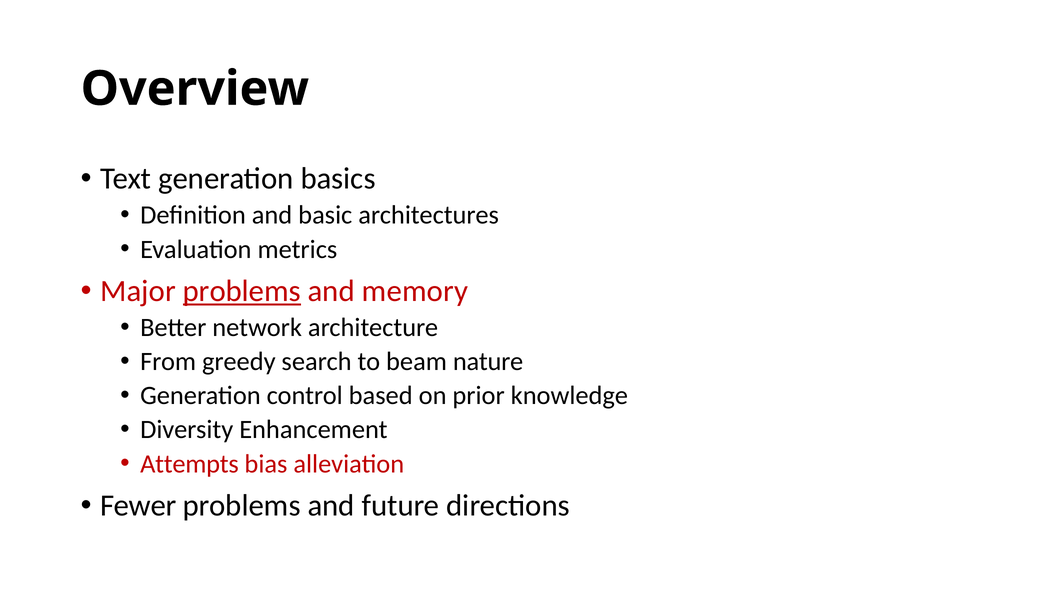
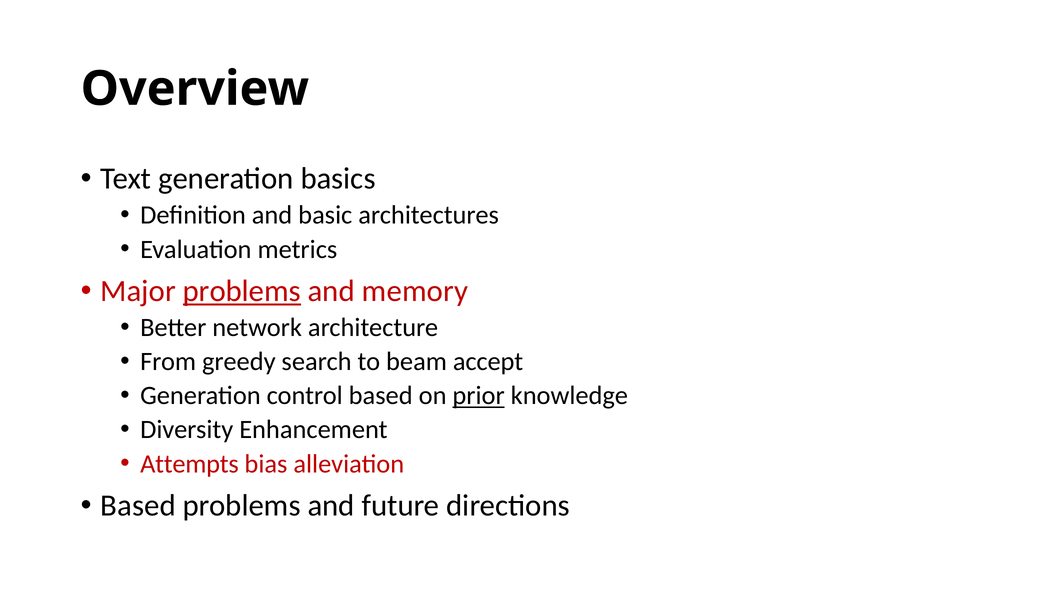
nature: nature -> accept
prior underline: none -> present
Fewer at (138, 506): Fewer -> Based
